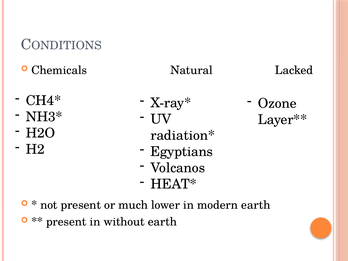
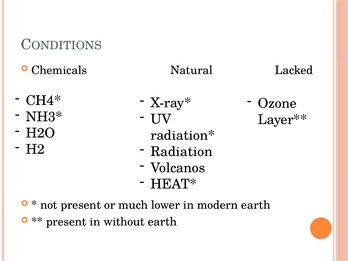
Egyptians: Egyptians -> Radiation
